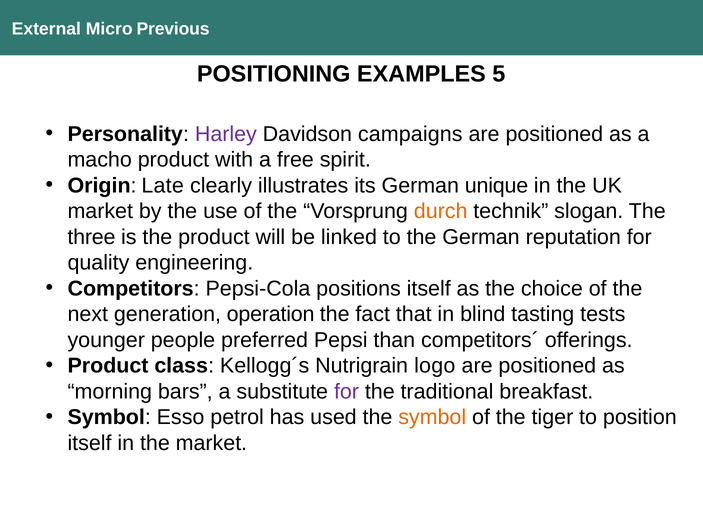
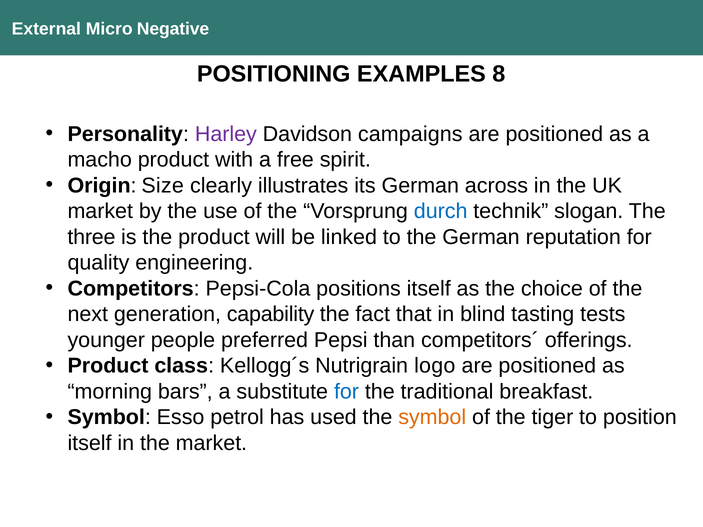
Previous: Previous -> Negative
5: 5 -> 8
Late: Late -> Size
unique: unique -> across
durch colour: orange -> blue
operation: operation -> capability
for at (346, 392) colour: purple -> blue
